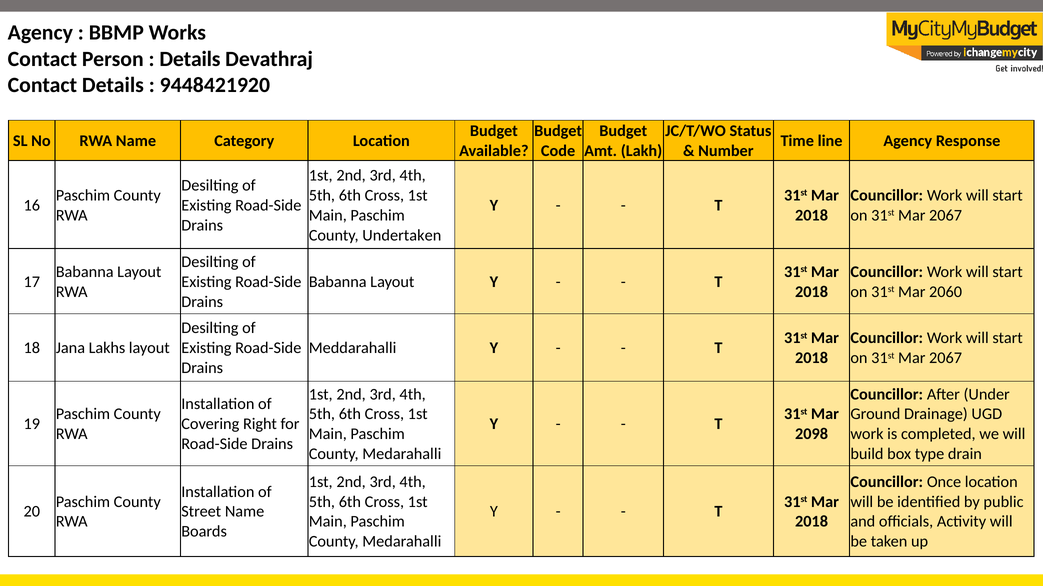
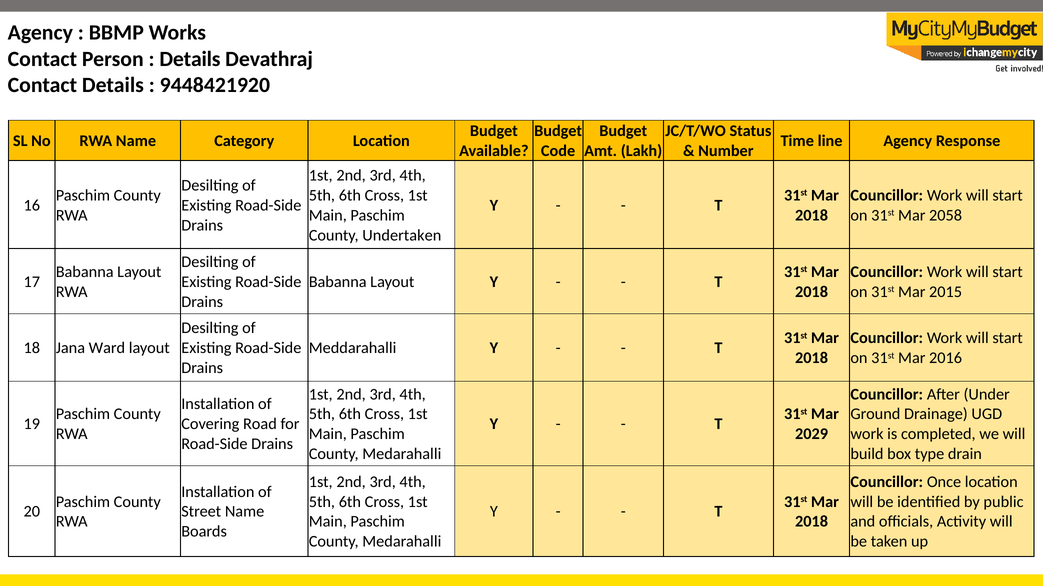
2067 at (946, 215): 2067 -> 2058
2060: 2060 -> 2015
Lakhs: Lakhs -> Ward
2067 at (946, 358): 2067 -> 2016
Right: Right -> Road
2098: 2098 -> 2029
